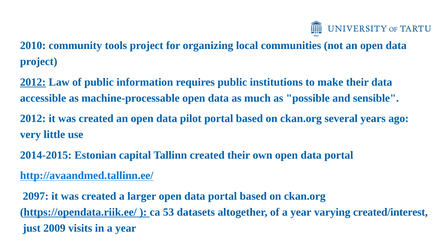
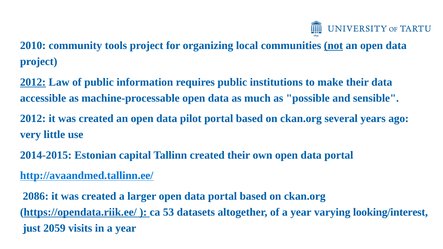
not underline: none -> present
2097: 2097 -> 2086
created/interest: created/interest -> looking/interest
2009: 2009 -> 2059
